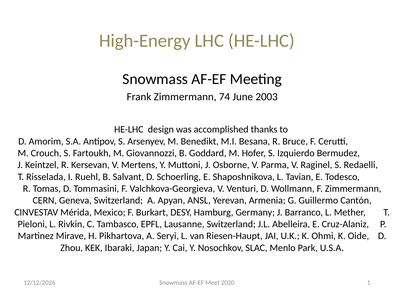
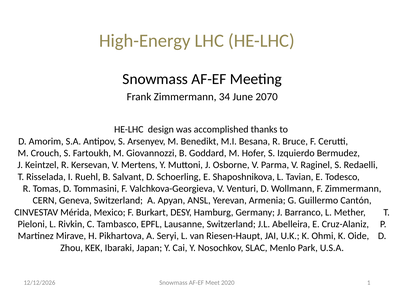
74: 74 -> 34
2003: 2003 -> 2070
